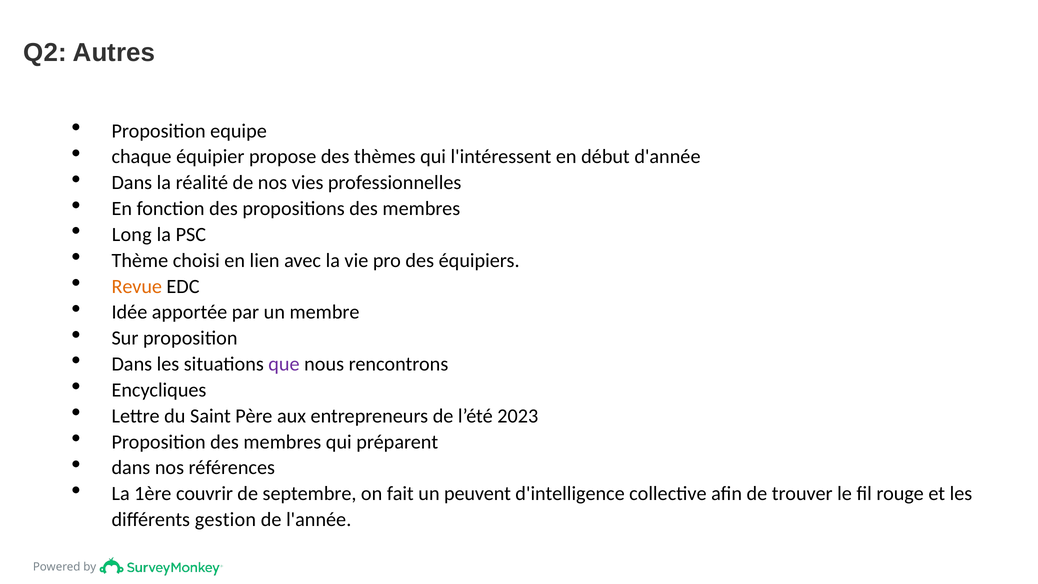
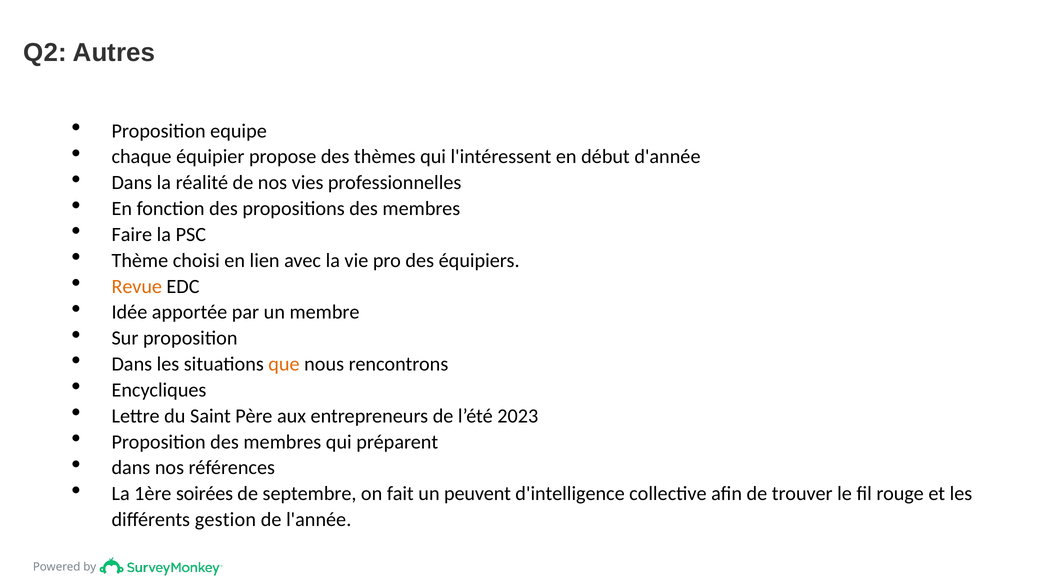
Long: Long -> Faire
que colour: purple -> orange
couvrir: couvrir -> soirées
